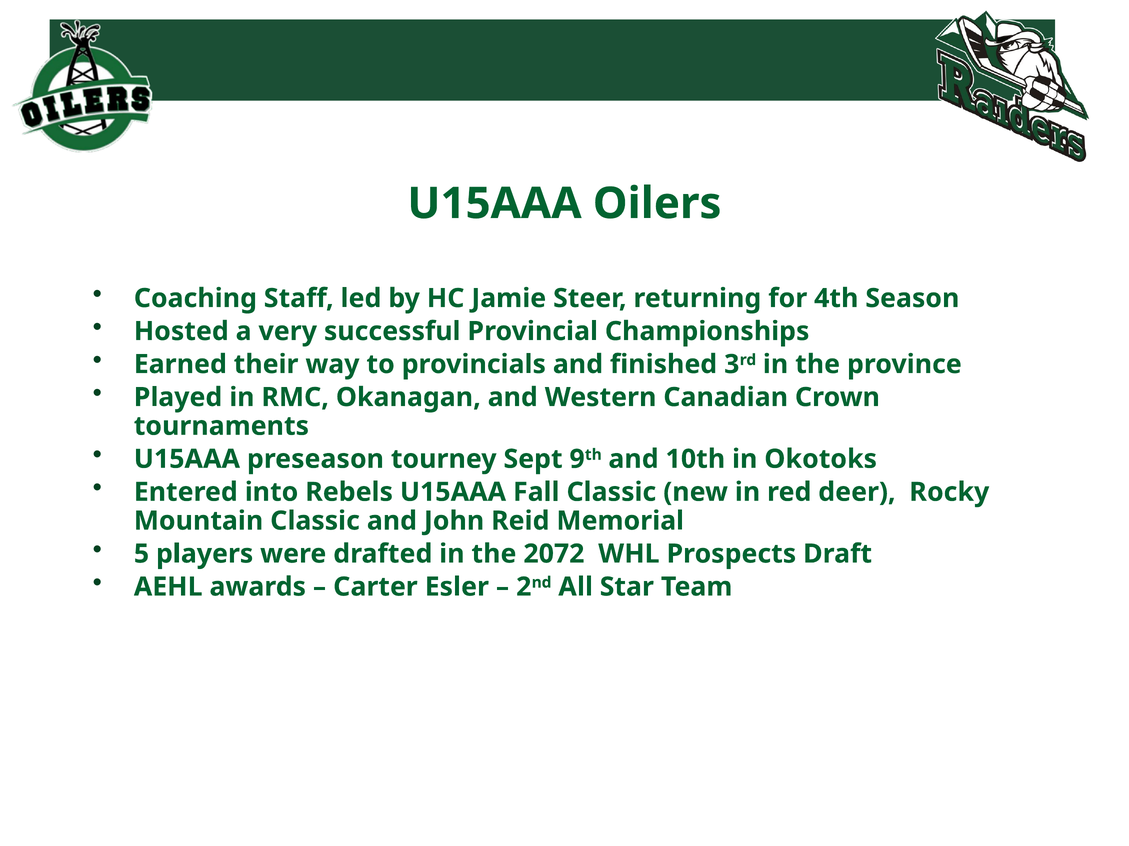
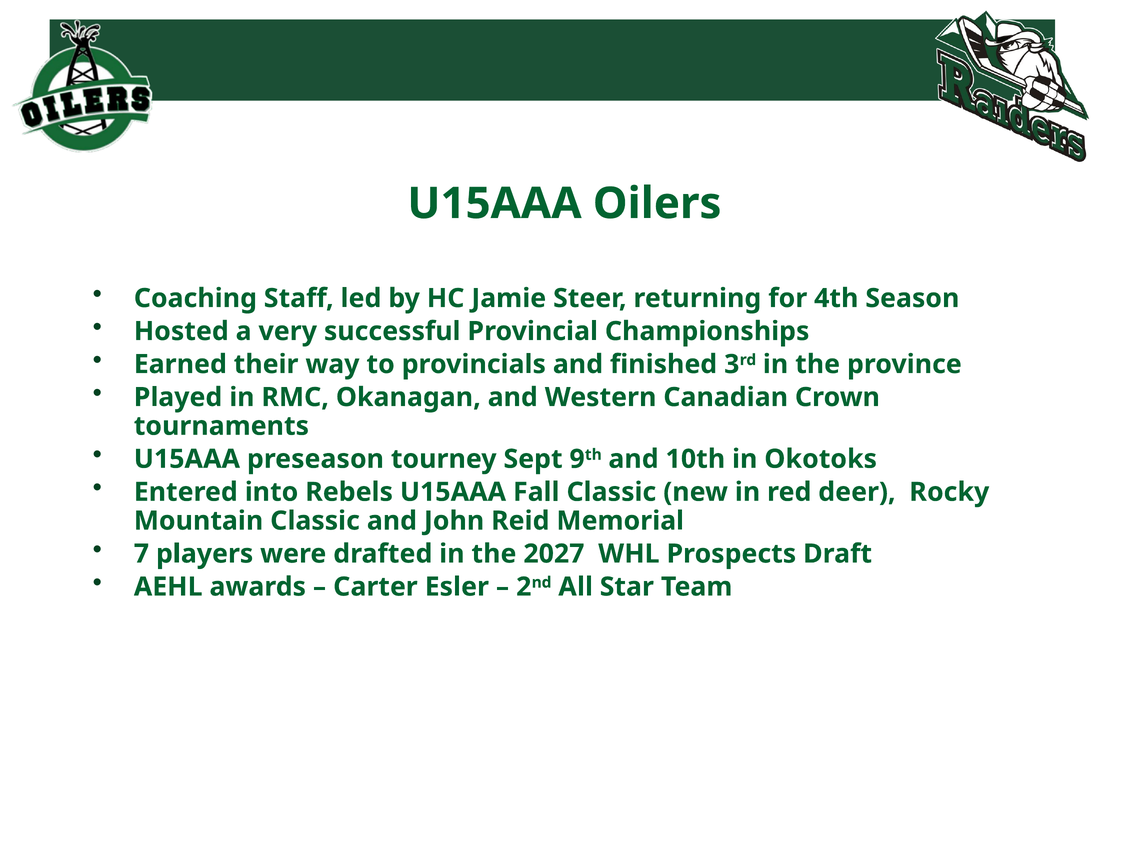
5: 5 -> 7
2072: 2072 -> 2027
